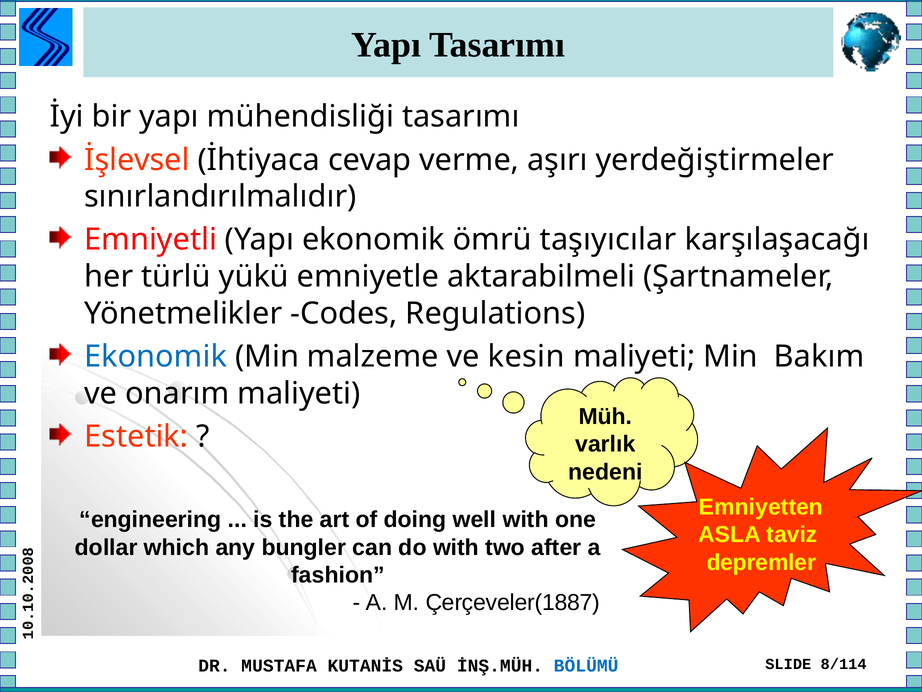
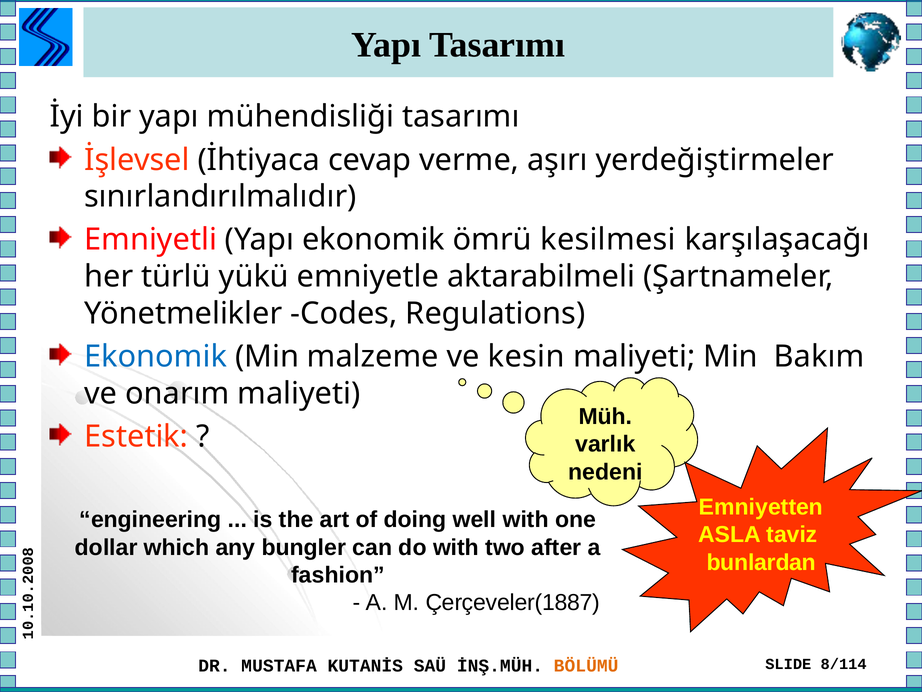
taşıyıcılar: taşıyıcılar -> kesilmesi
depremler: depremler -> bunlardan
BÖLÜMÜ colour: blue -> orange
